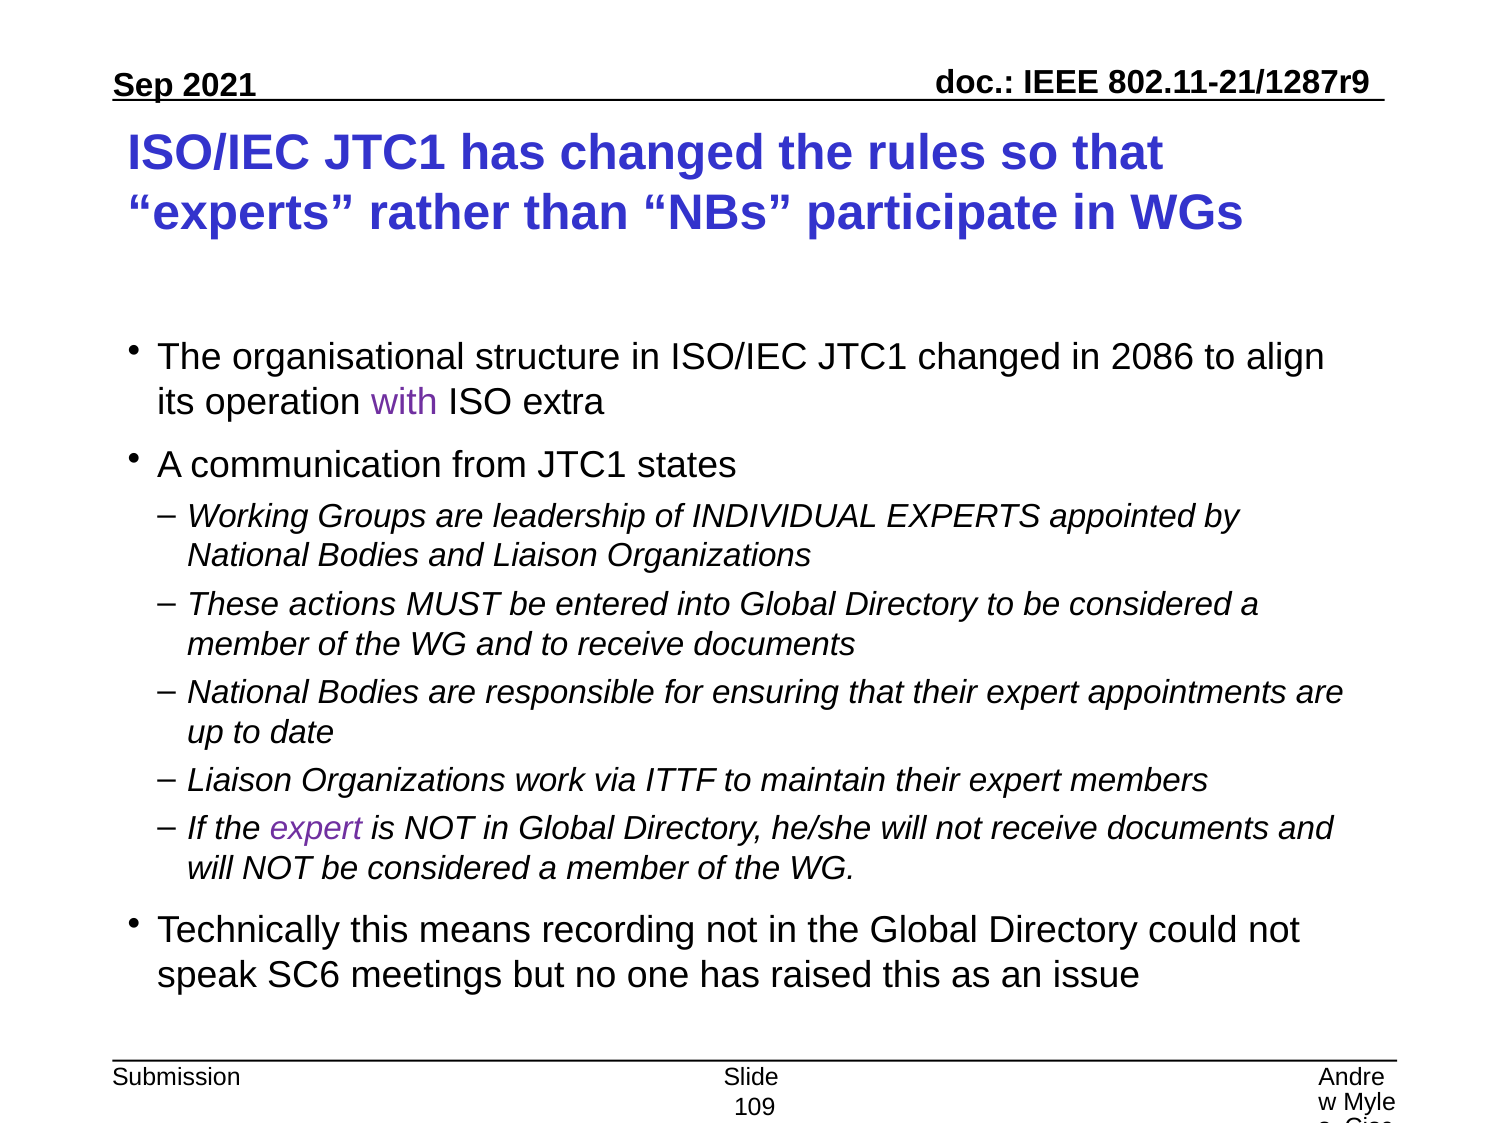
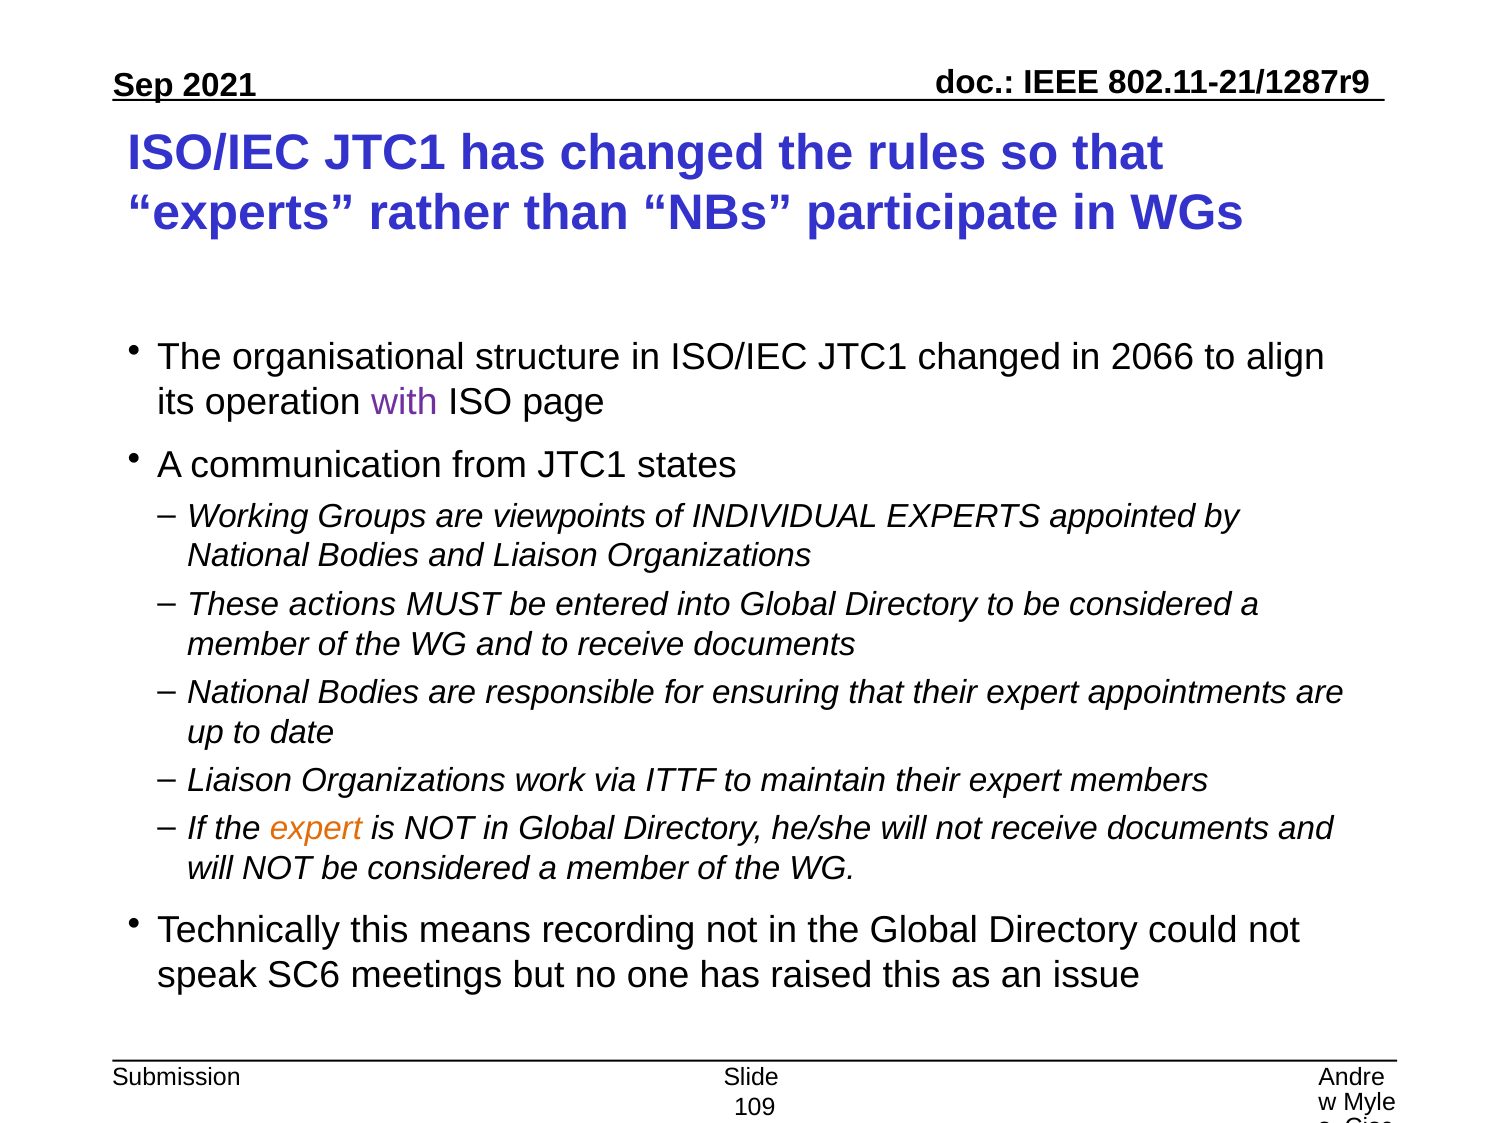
2086: 2086 -> 2066
extra: extra -> page
leadership: leadership -> viewpoints
expert at (316, 828) colour: purple -> orange
